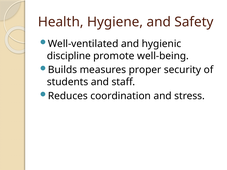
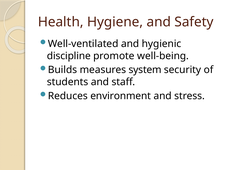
proper: proper -> system
coordination: coordination -> environment
